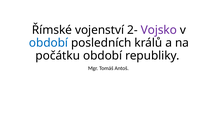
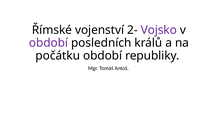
období at (48, 43) colour: blue -> purple
